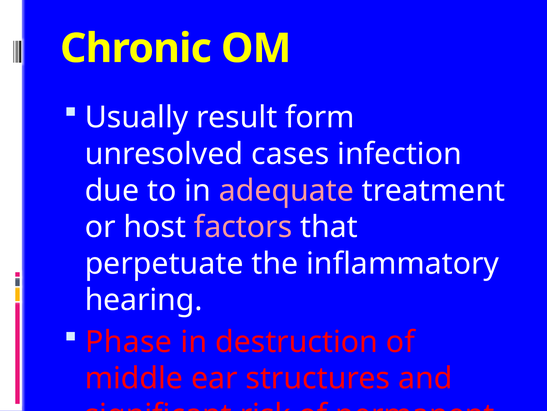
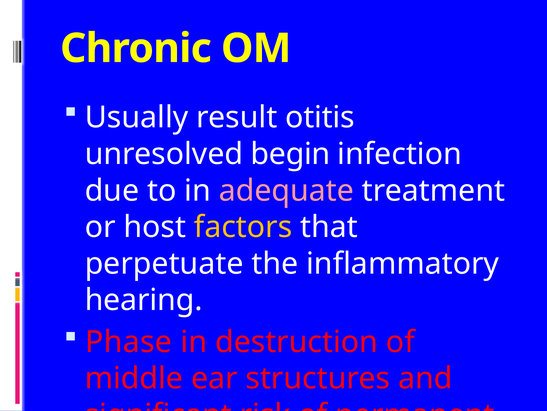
form: form -> otitis
cases: cases -> begin
factors colour: pink -> yellow
